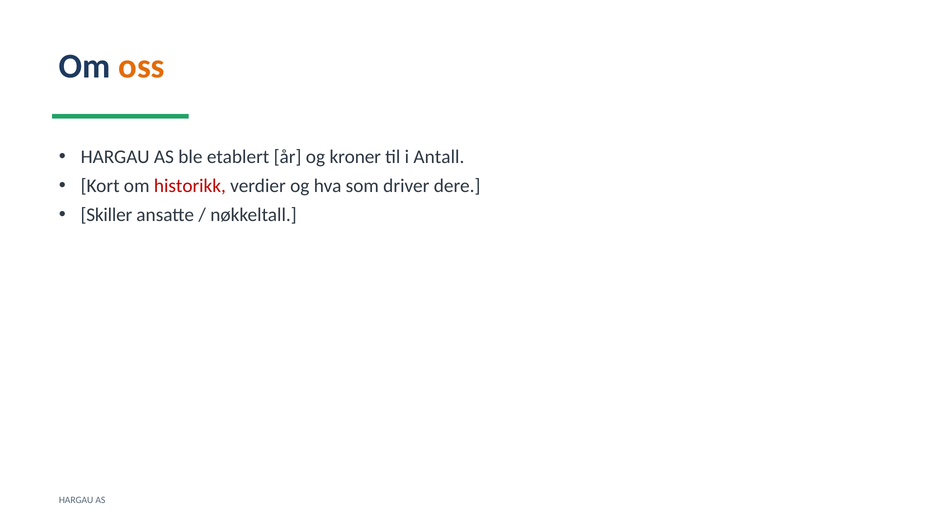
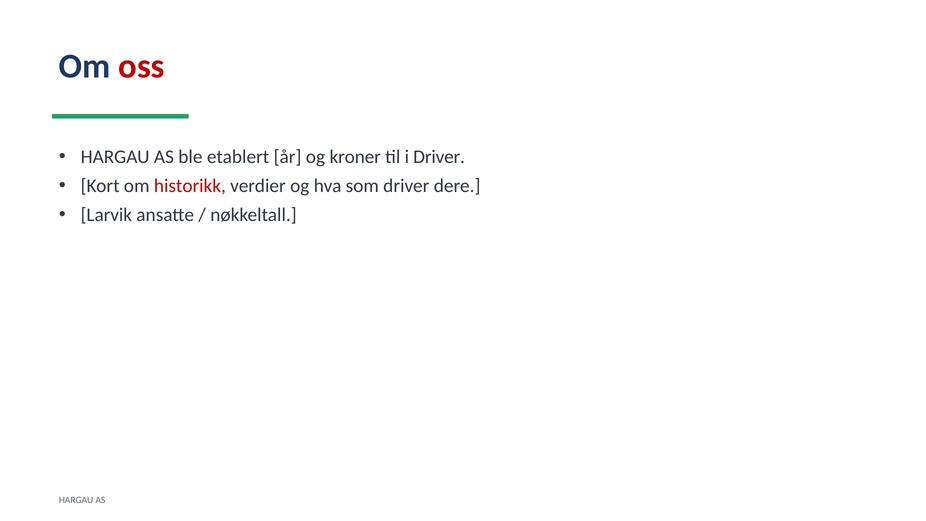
oss colour: orange -> red
i Antall: Antall -> Driver
Skiller: Skiller -> Larvik
